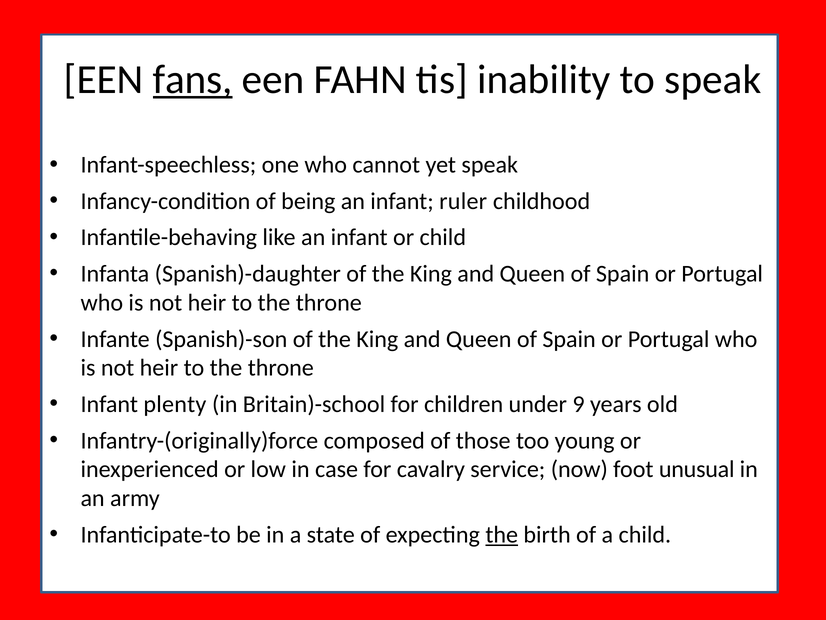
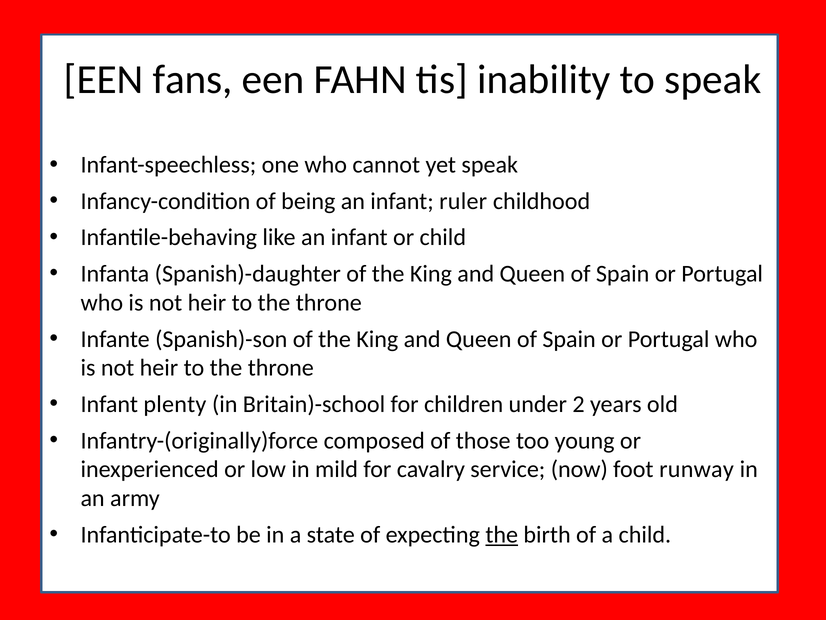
fans underline: present -> none
9: 9 -> 2
case: case -> mild
unusual: unusual -> runway
